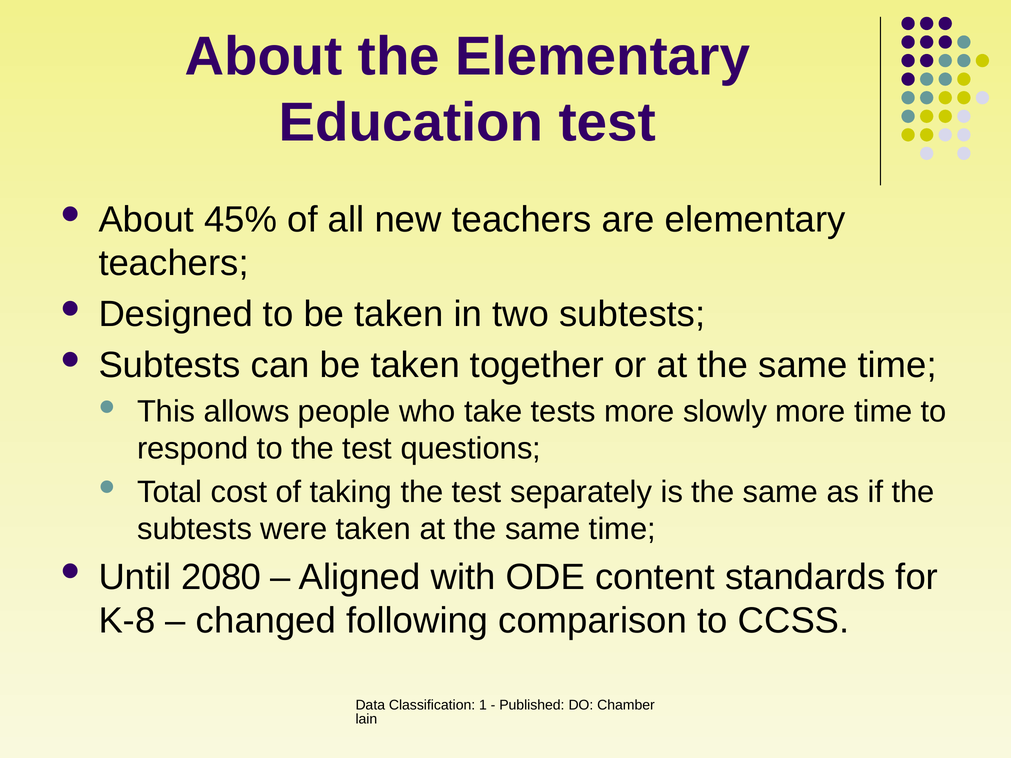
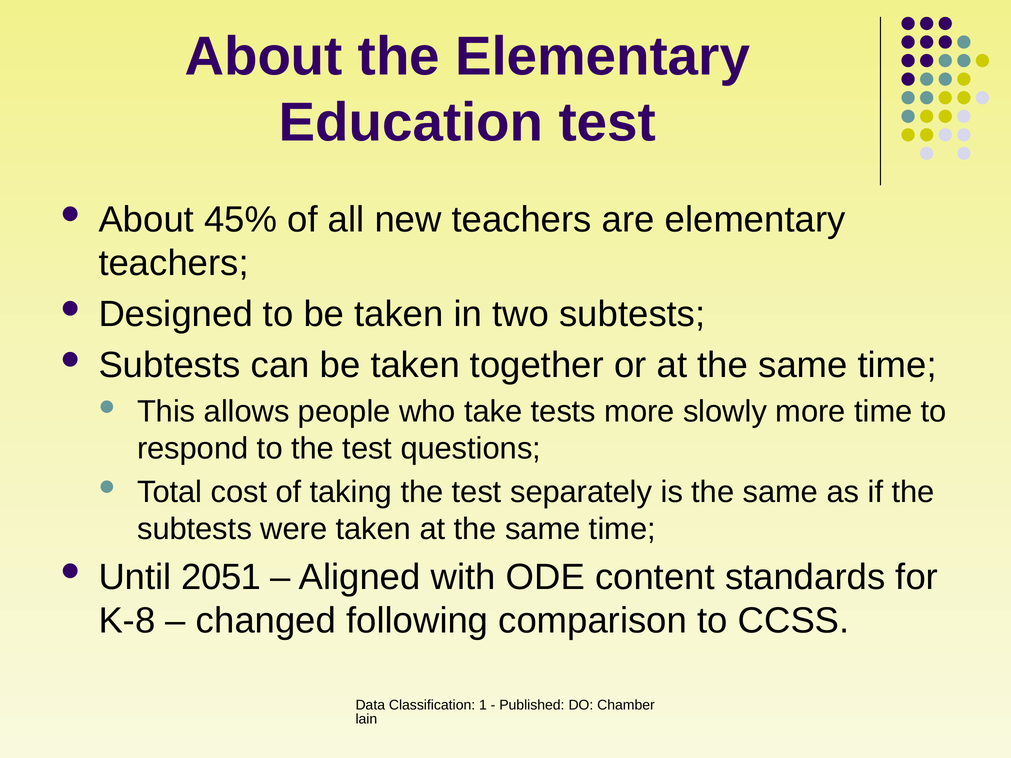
2080: 2080 -> 2051
